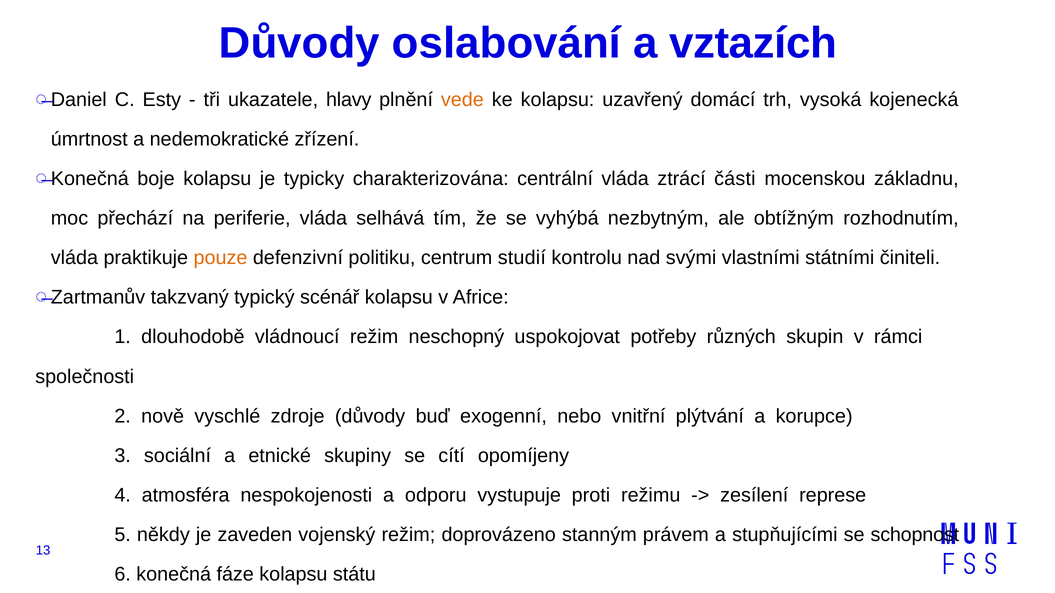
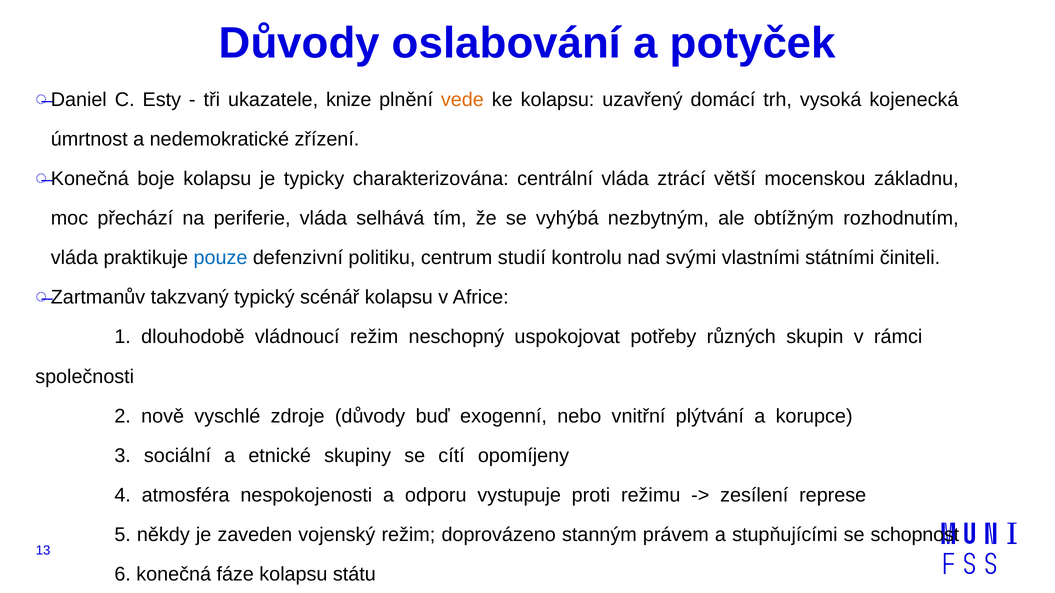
vztazích: vztazích -> potyček
hlavy: hlavy -> knize
části: části -> větší
pouze colour: orange -> blue
